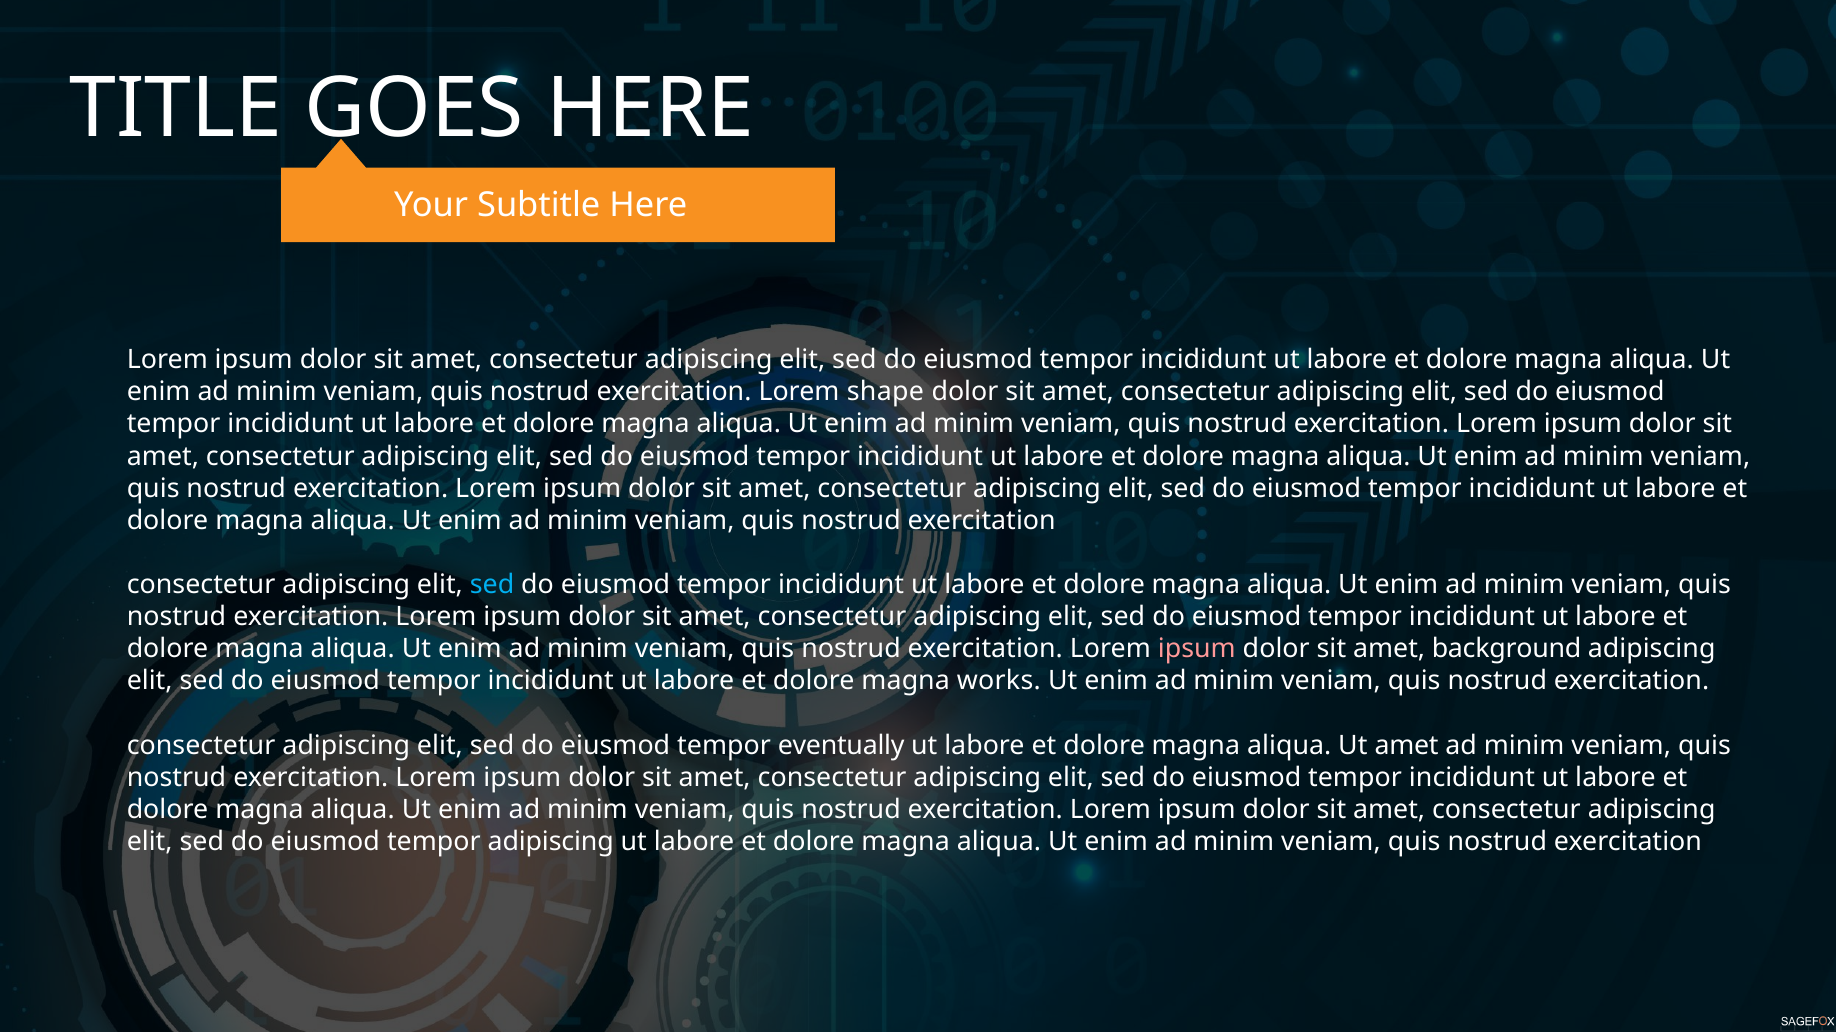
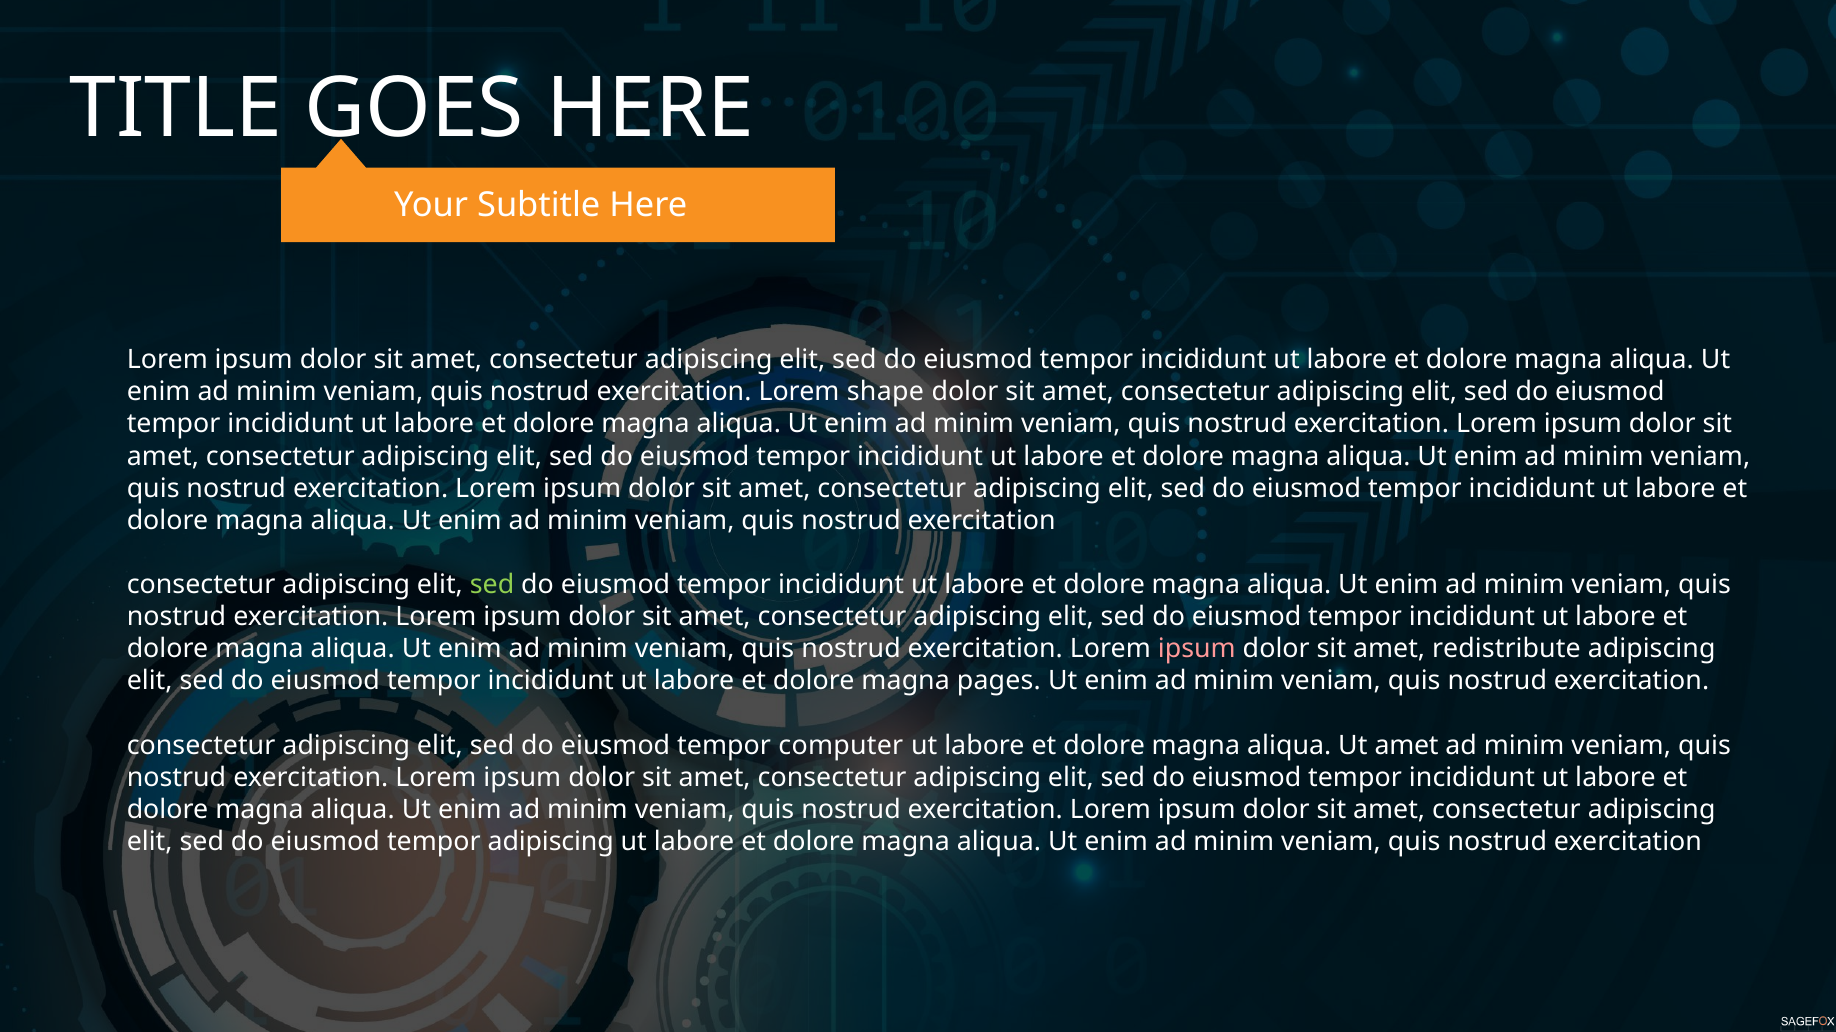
sed at (492, 585) colour: light blue -> light green
background: background -> redistribute
works: works -> pages
eventually: eventually -> computer
